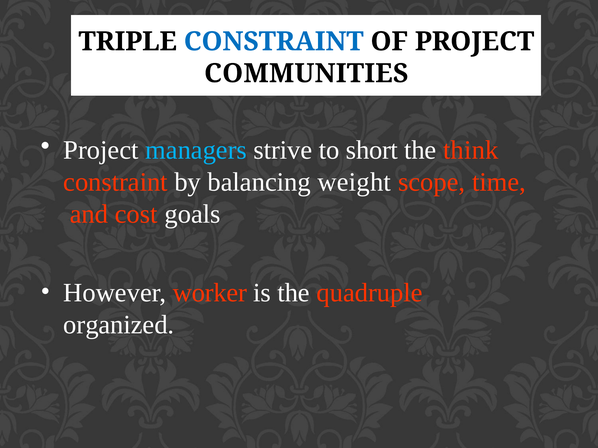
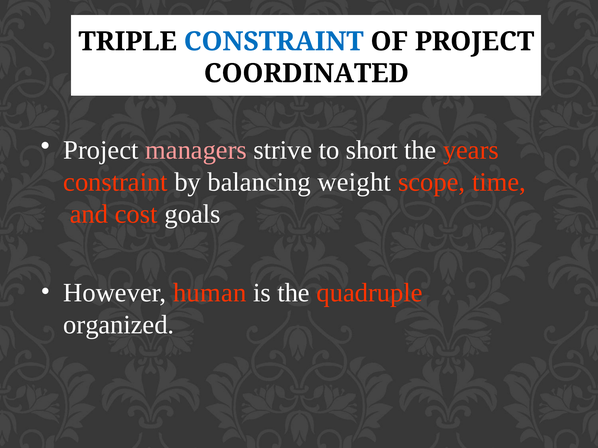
COMMUNITIES: COMMUNITIES -> COORDINATED
managers colour: light blue -> pink
think: think -> years
worker: worker -> human
